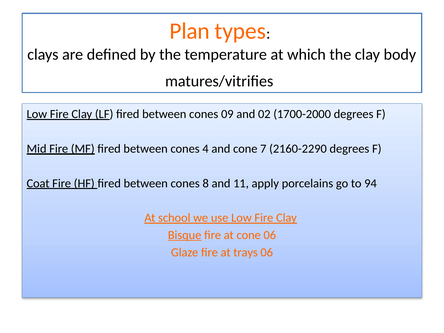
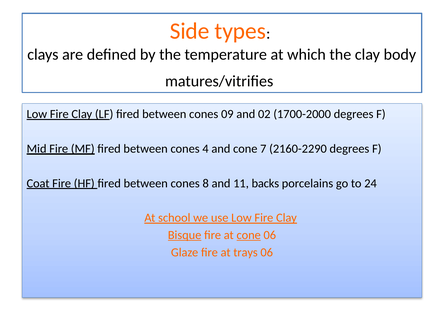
Plan: Plan -> Side
apply: apply -> backs
94: 94 -> 24
cone at (249, 235) underline: none -> present
